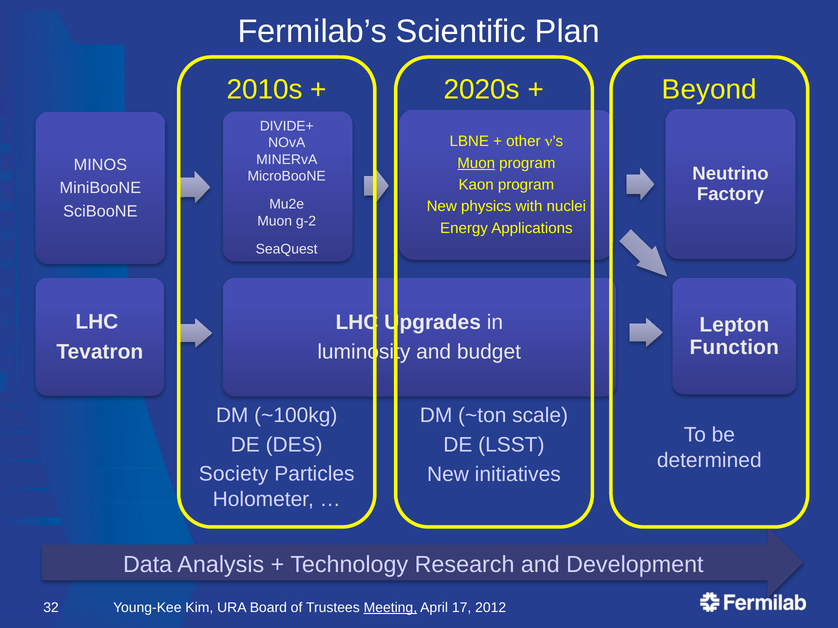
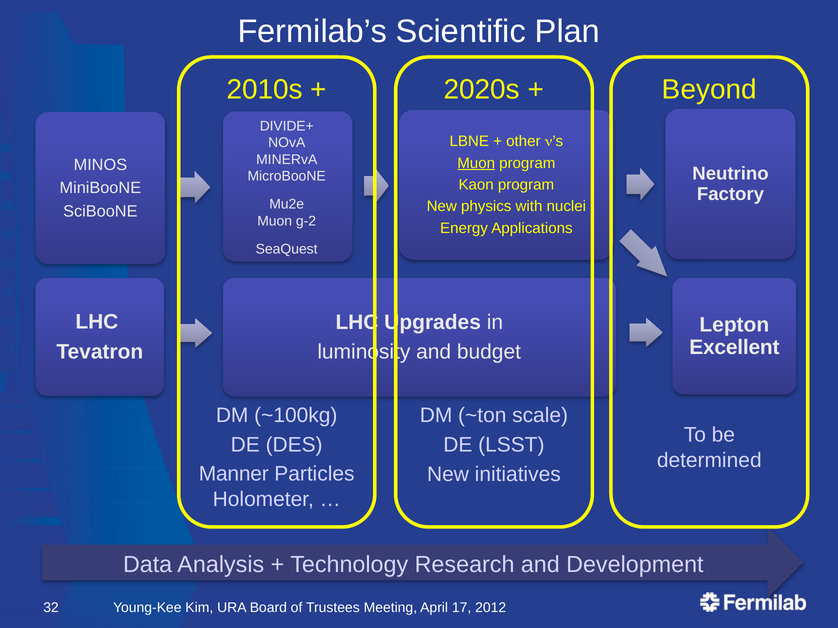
Function: Function -> Excellent
Society: Society -> Manner
Meeting underline: present -> none
